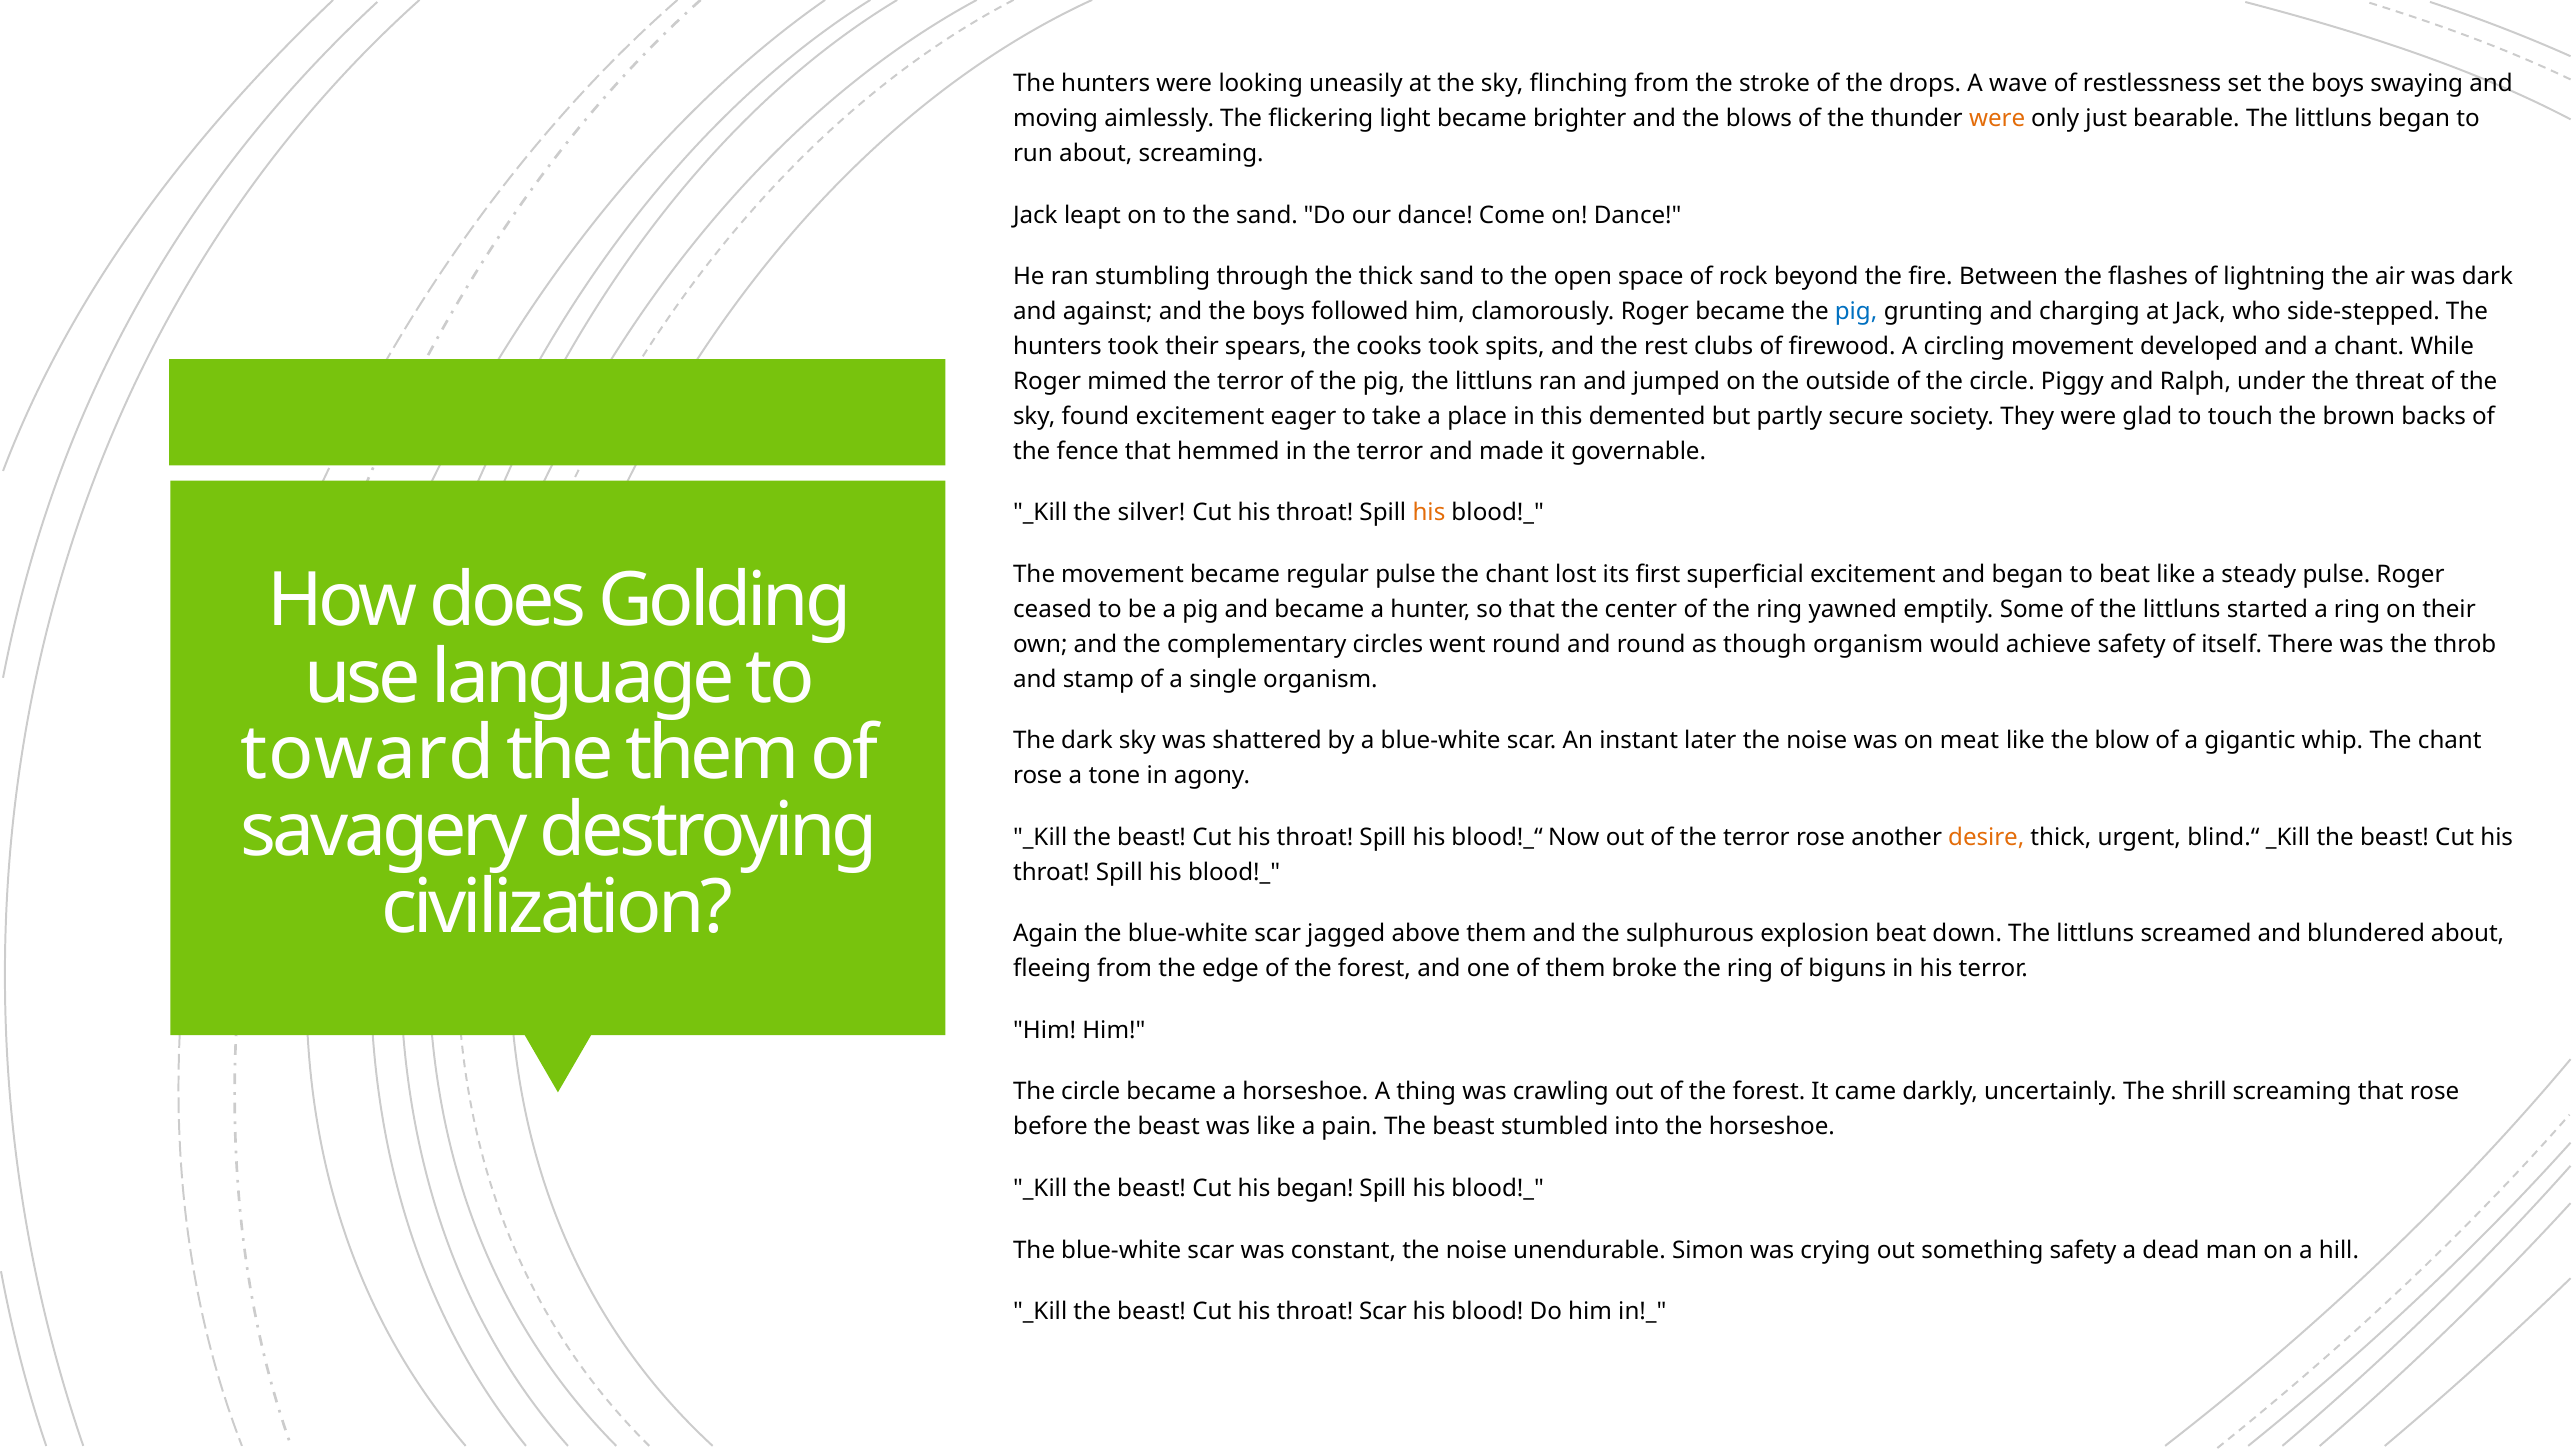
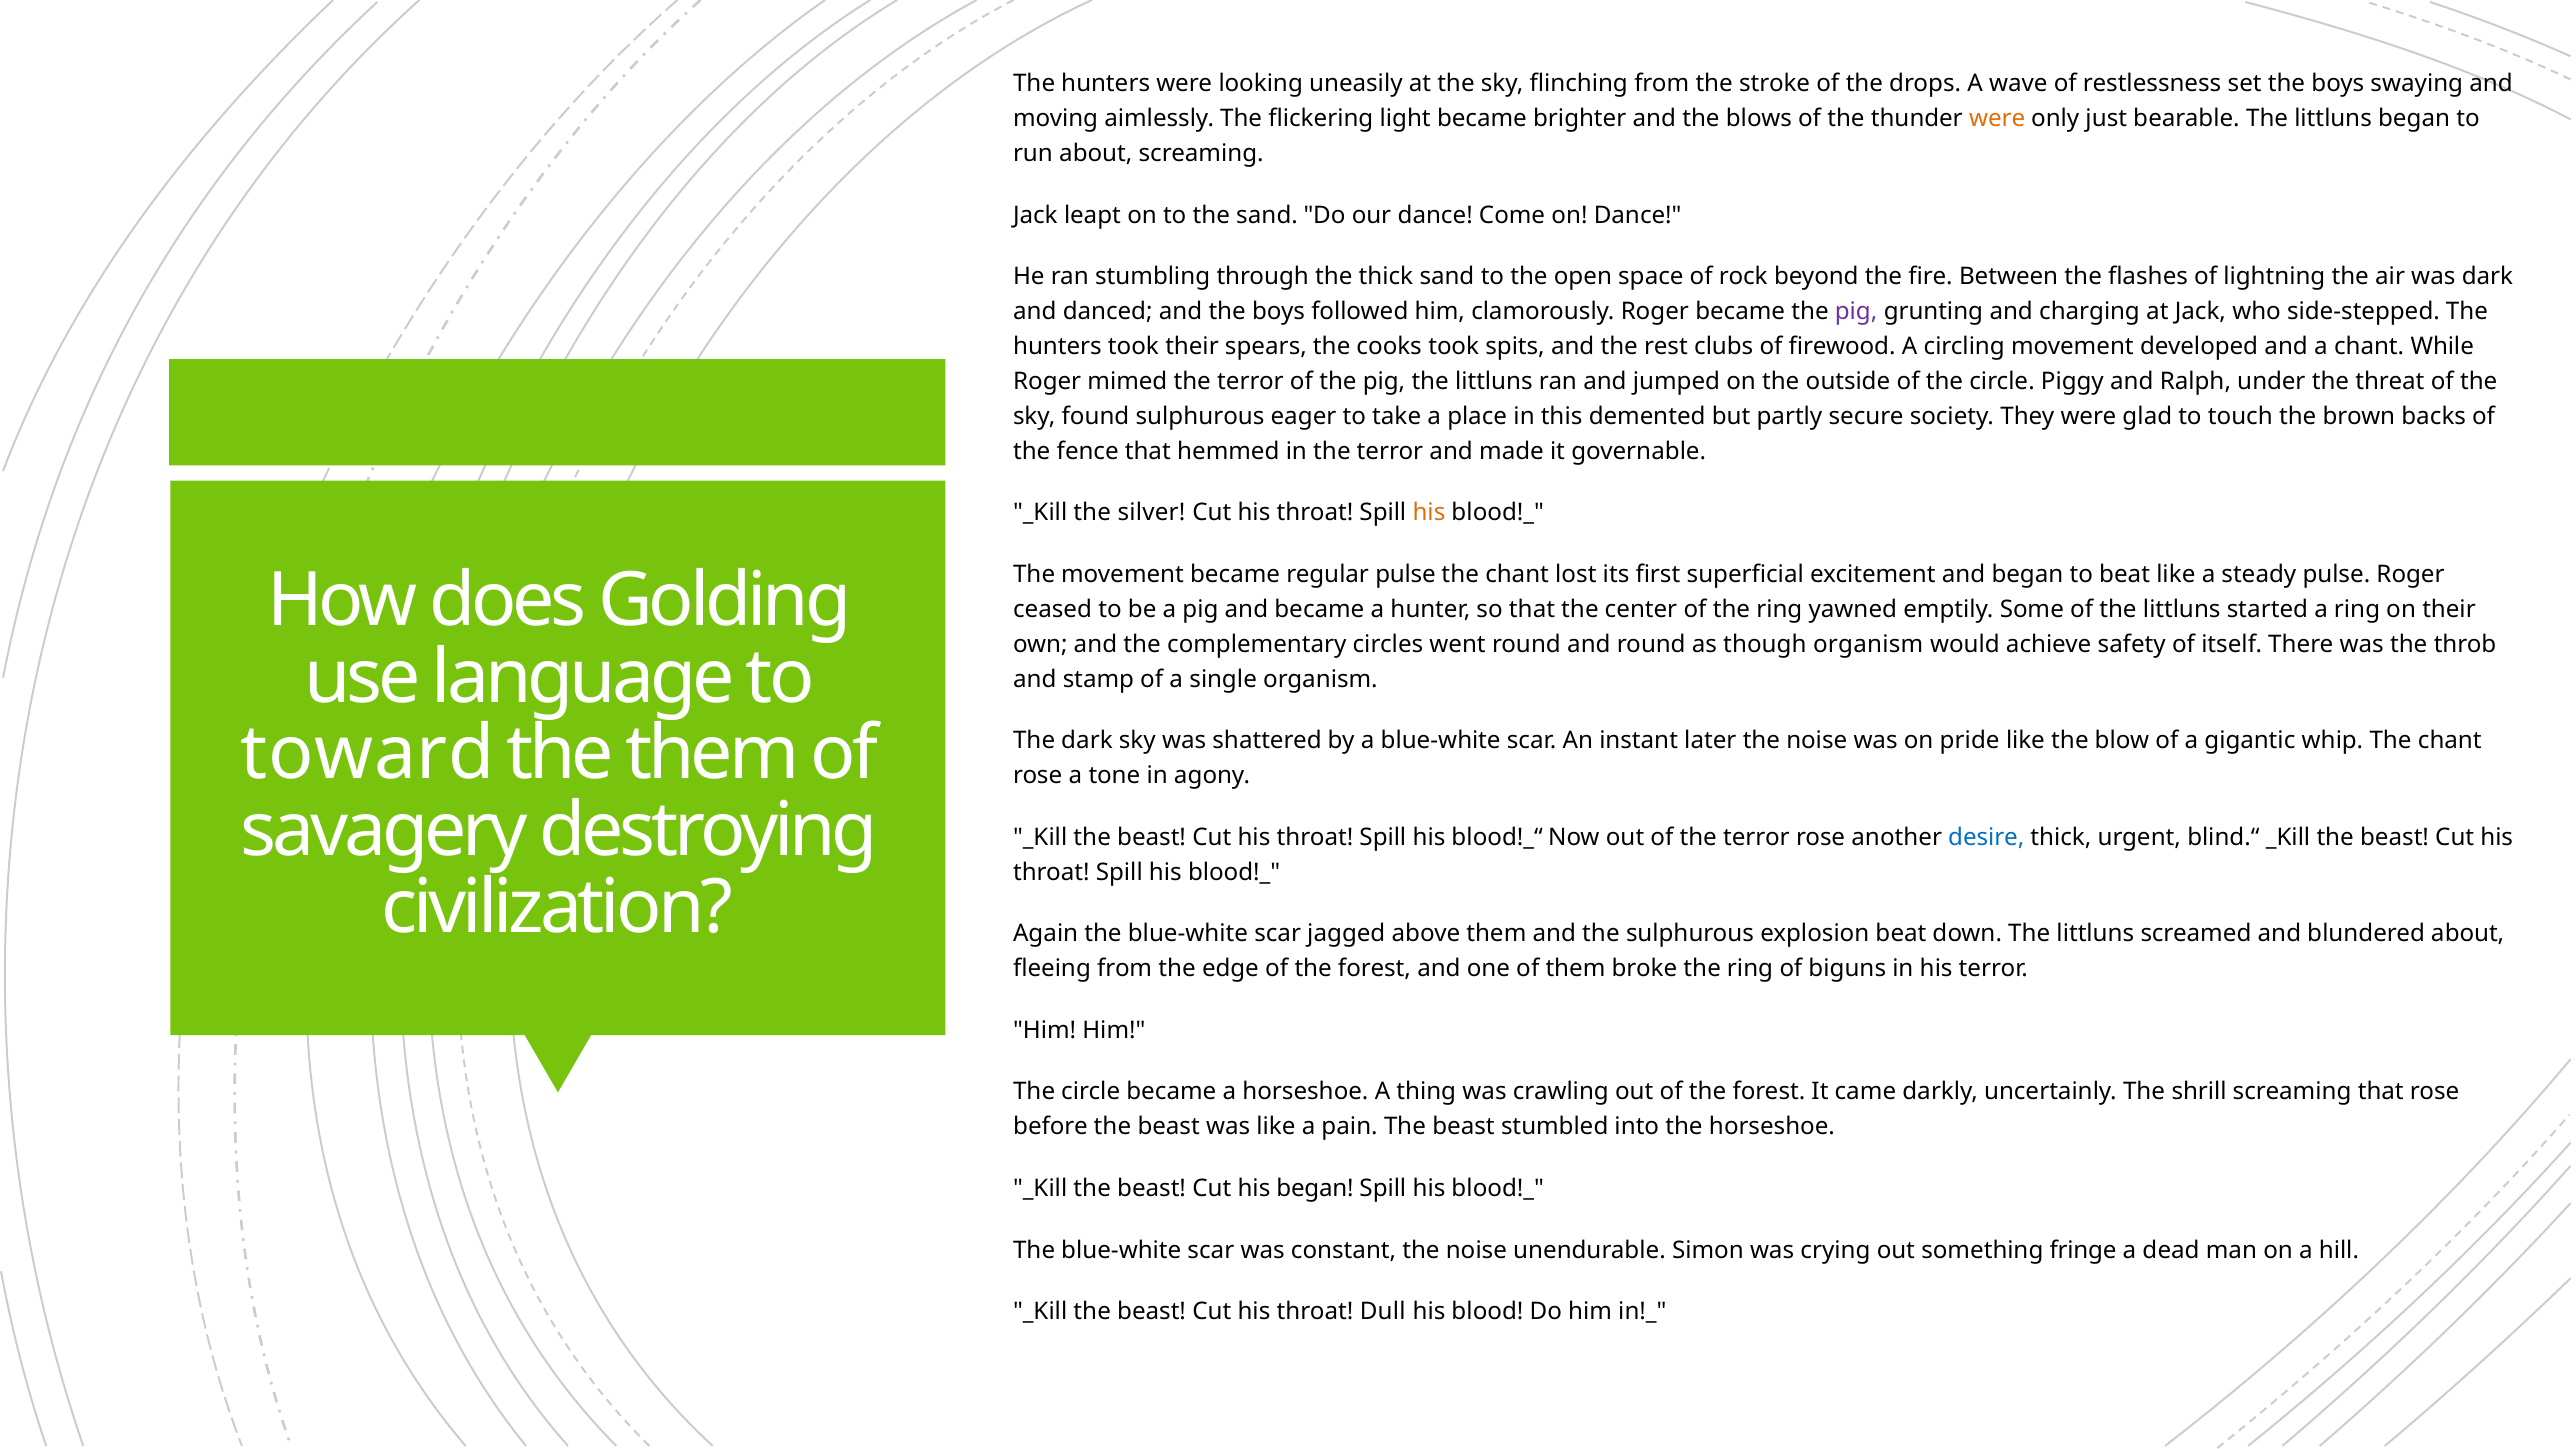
against: against -> danced
pig at (1856, 312) colour: blue -> purple
found excitement: excitement -> sulphurous
meat: meat -> pride
desire colour: orange -> blue
something safety: safety -> fringe
throat Scar: Scar -> Dull
